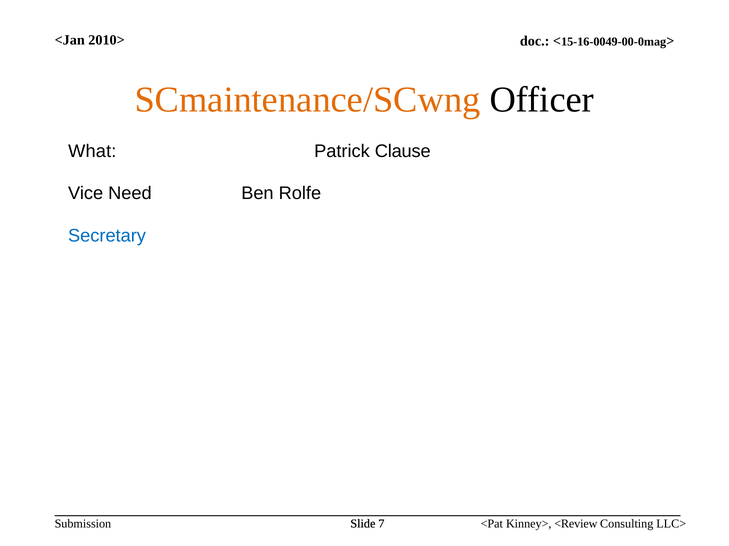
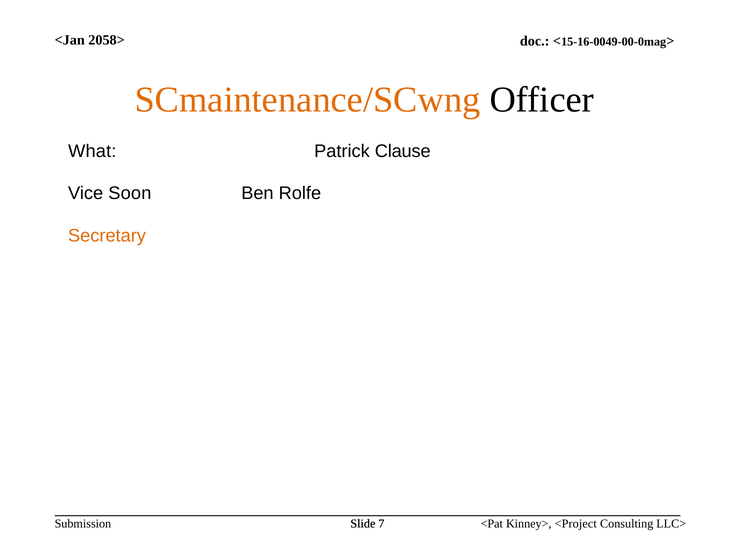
2010>: 2010> -> 2058>
Need: Need -> Soon
Secretary colour: blue -> orange
<Review: <Review -> <Project
